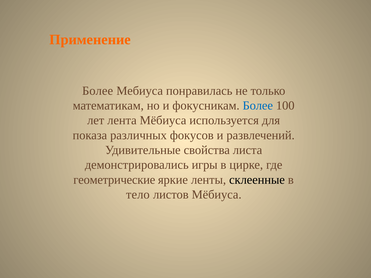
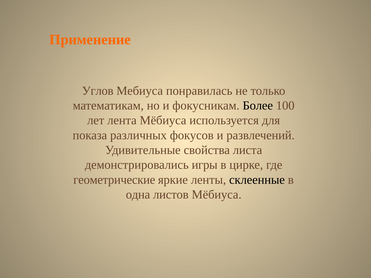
Более at (98, 91): Более -> Углов
Более at (258, 106) colour: blue -> black
тело: тело -> одна
